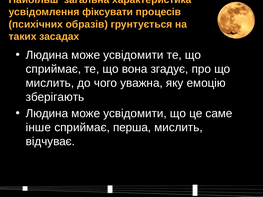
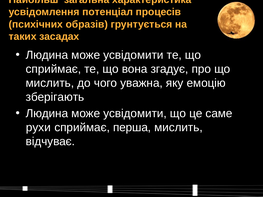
фіксувати: фіксувати -> потенціал
інше: інше -> рухи
